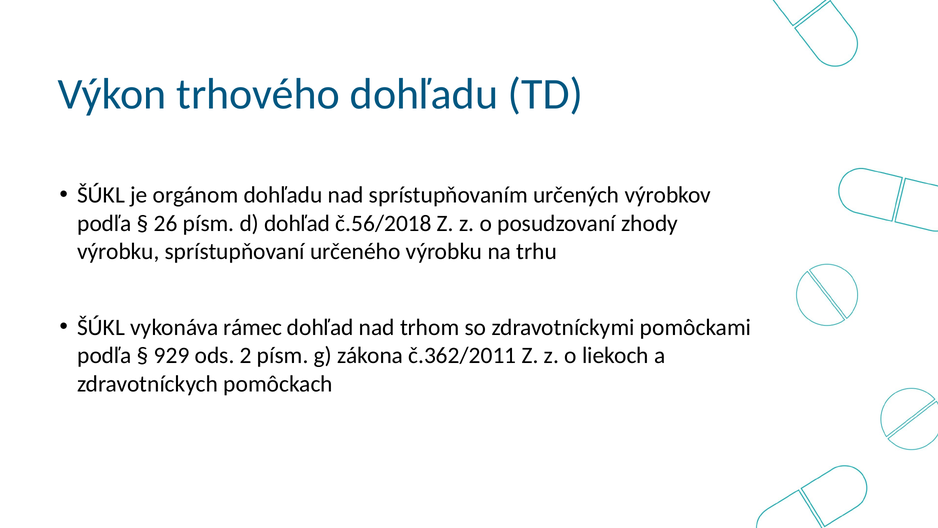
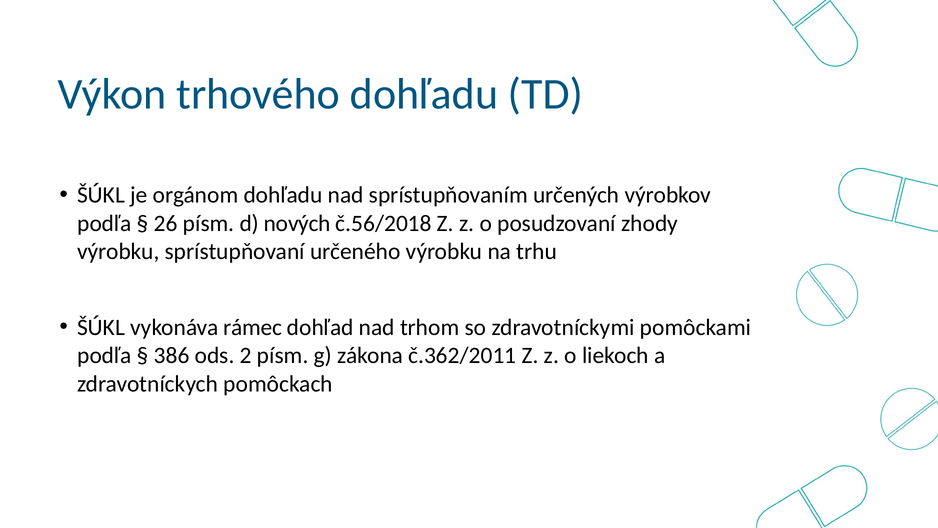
d dohľad: dohľad -> nových
929: 929 -> 386
